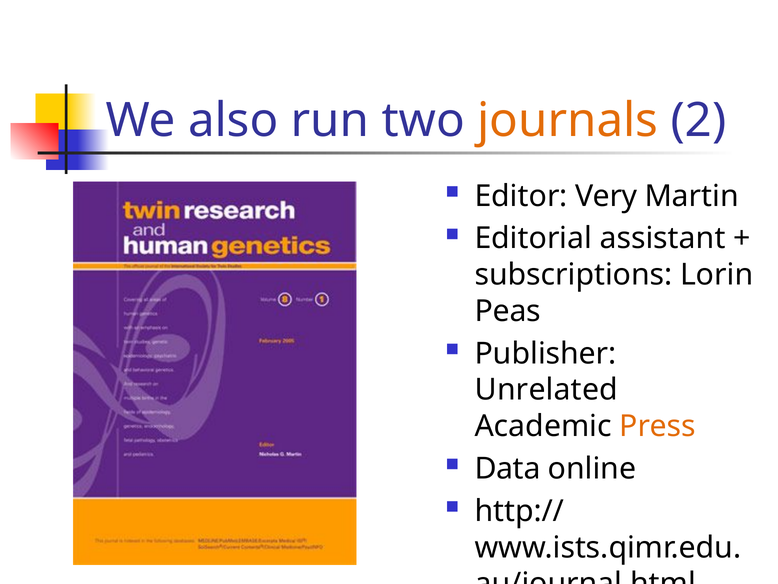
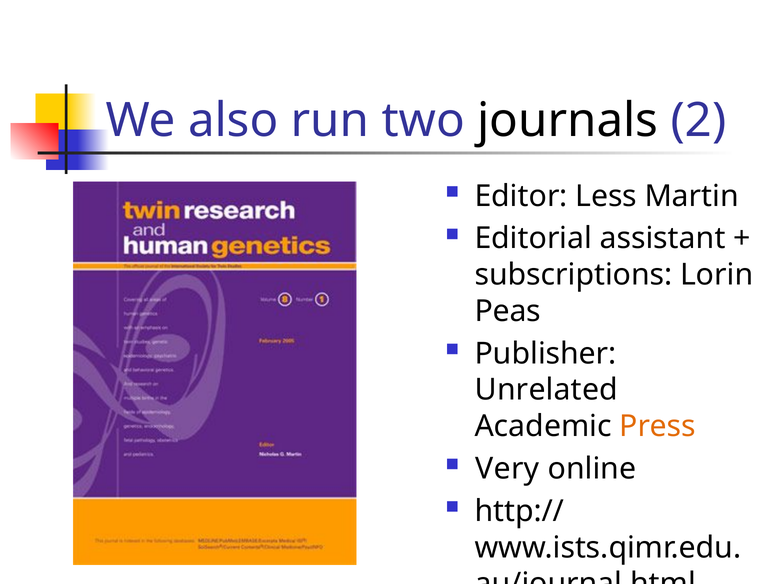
journals colour: orange -> black
Very: Very -> Less
Data: Data -> Very
